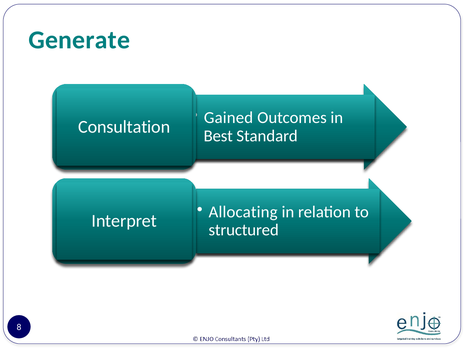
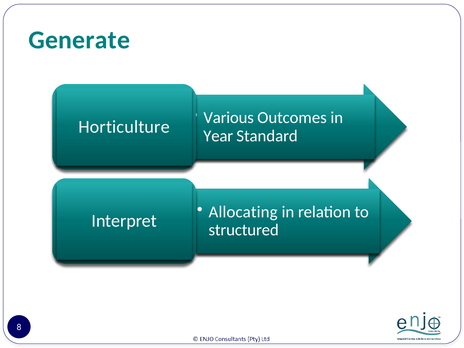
Gained: Gained -> Various
Consultation: Consultation -> Horticulture
Best: Best -> Year
